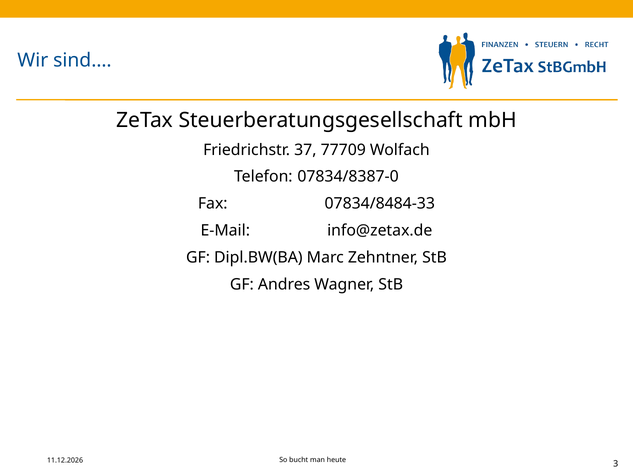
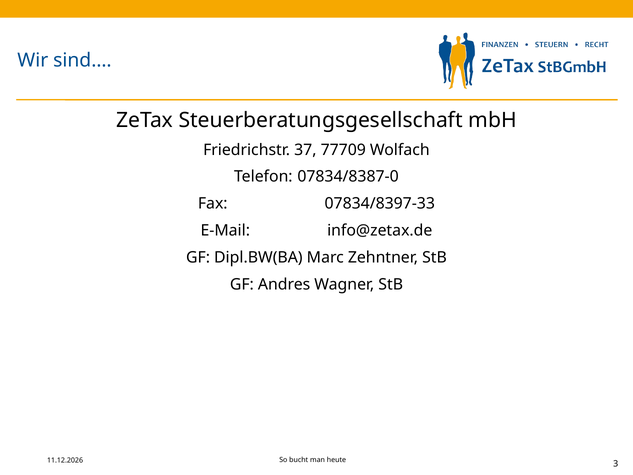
07834/8484-33: 07834/8484-33 -> 07834/8397-33
